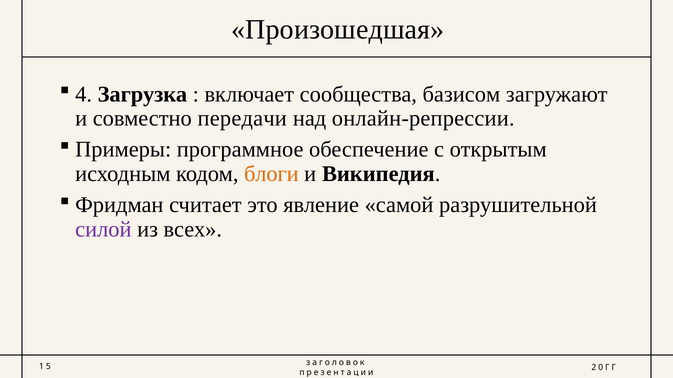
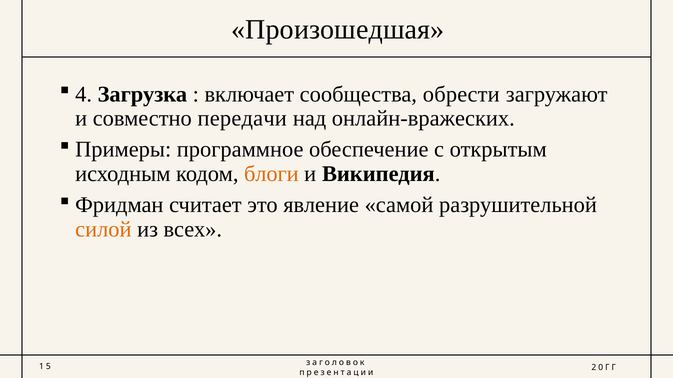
базисом: базисом -> обрести
онлайн-репрессии: онлайн-репрессии -> онлайн-вражеских
силой colour: purple -> orange
